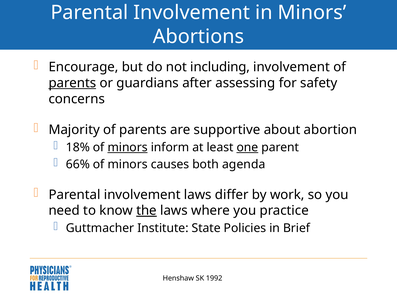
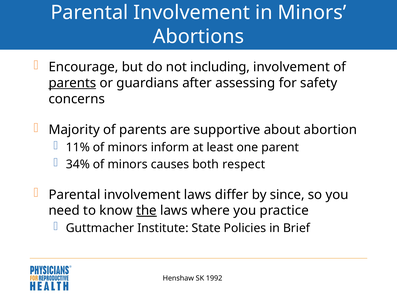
18%: 18% -> 11%
minors at (128, 147) underline: present -> none
one underline: present -> none
66%: 66% -> 34%
agenda: agenda -> respect
work: work -> since
